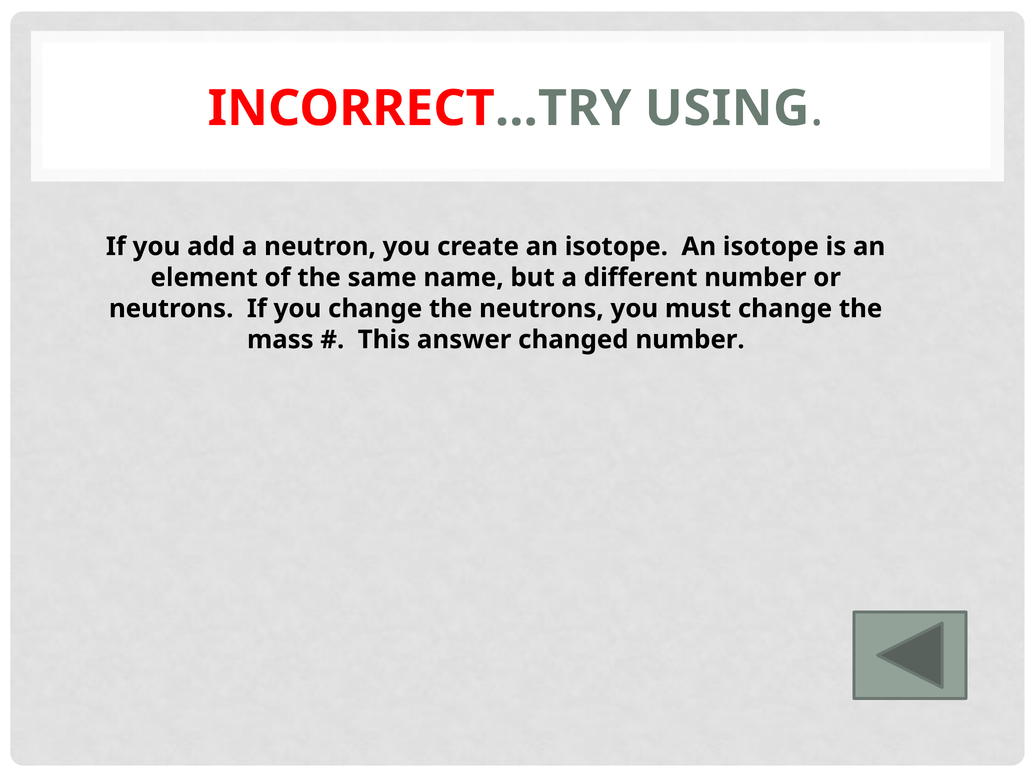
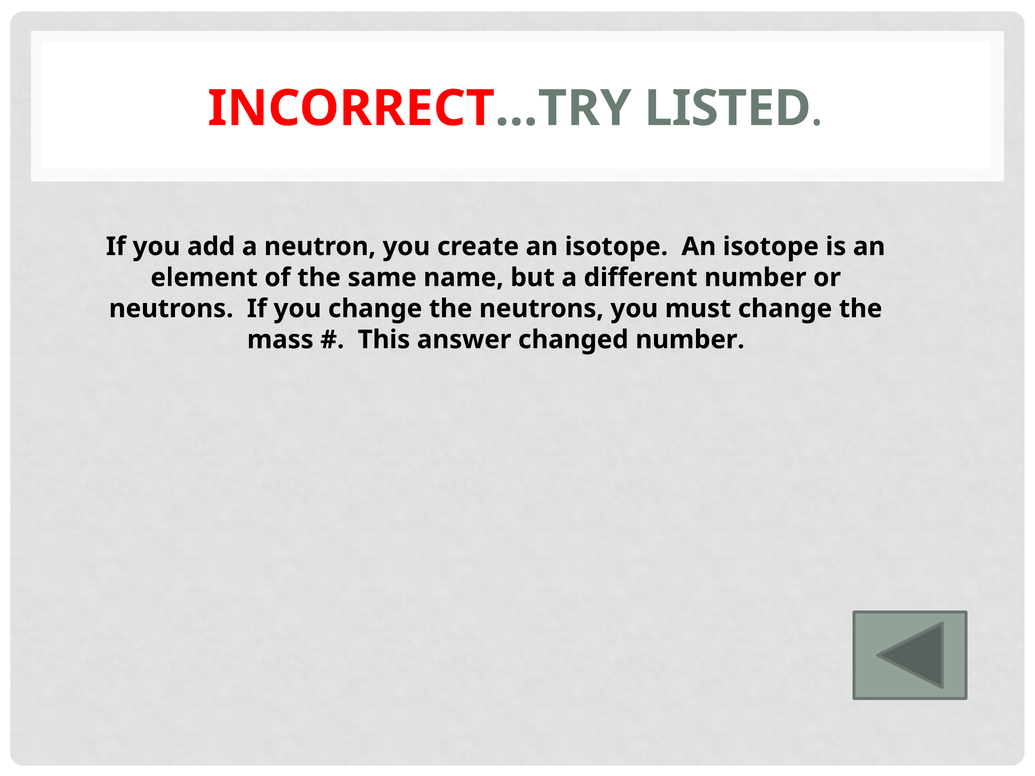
USING: USING -> LISTED
